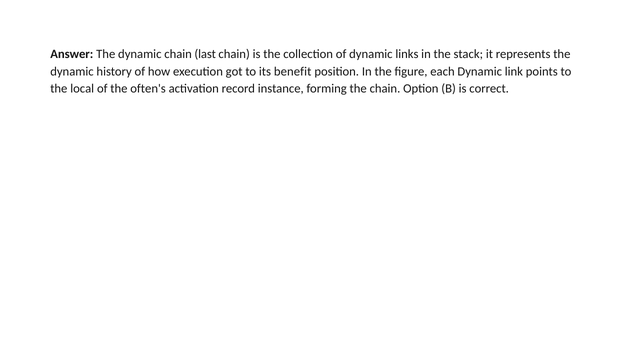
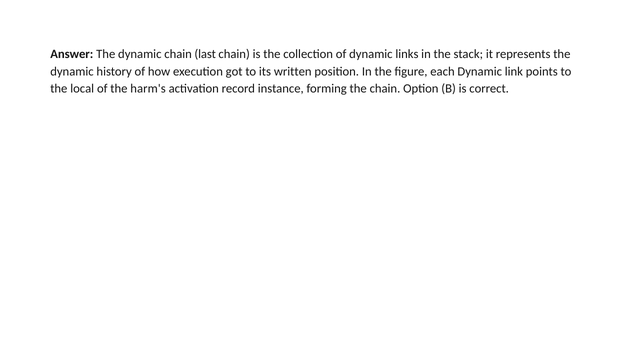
benefit: benefit -> written
often's: often's -> harm's
